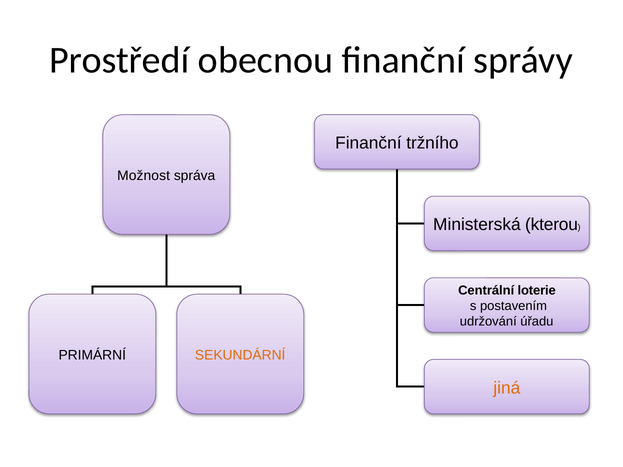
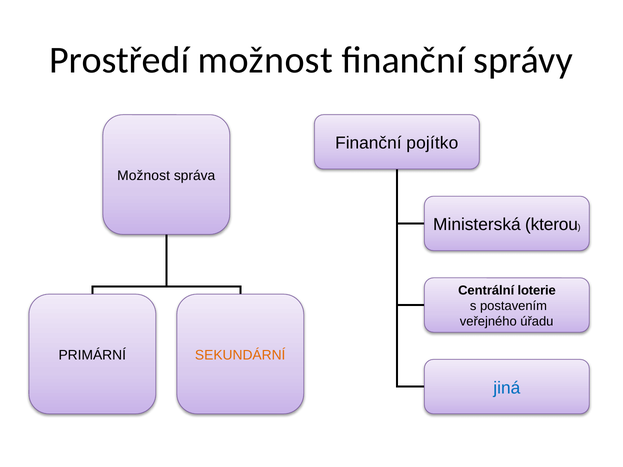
Prostředí obecnou: obecnou -> možnost
tržního: tržního -> pojítko
udržování: udržování -> veřejného
jiná colour: orange -> blue
